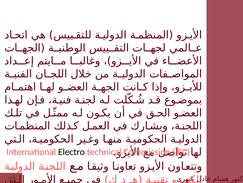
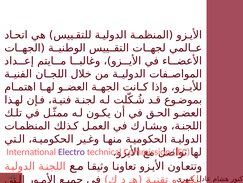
Electro colour: black -> purple
